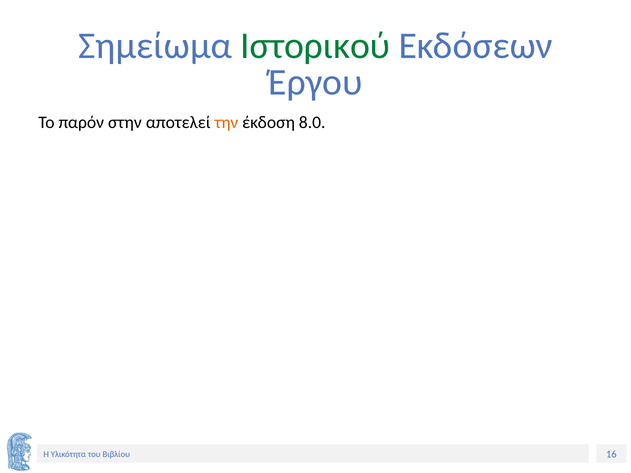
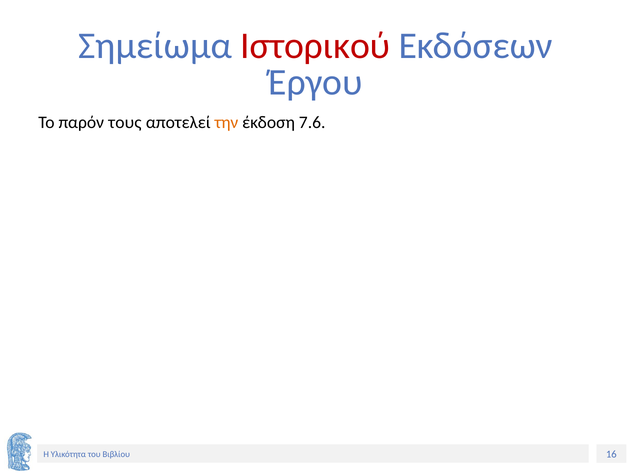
Ιστορικού colour: green -> red
στην: στην -> τους
8.0: 8.0 -> 7.6
